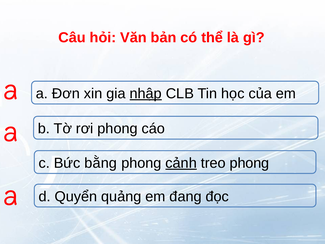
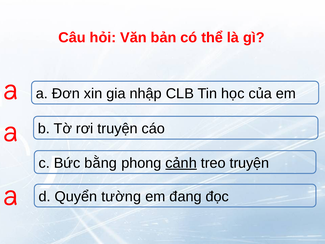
nhập underline: present -> none
rơi phong: phong -> truyện
treo phong: phong -> truyện
quảng: quảng -> tường
